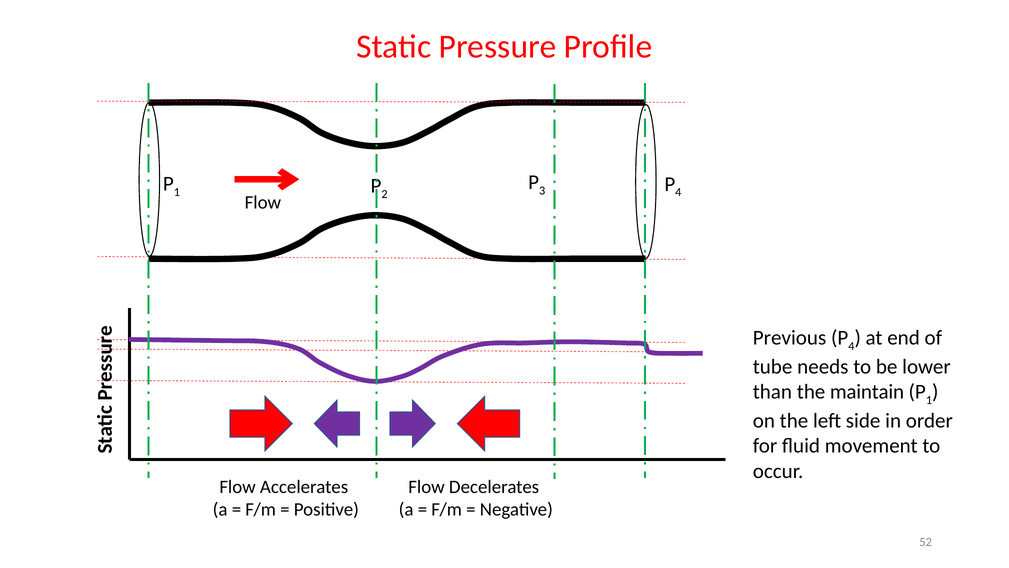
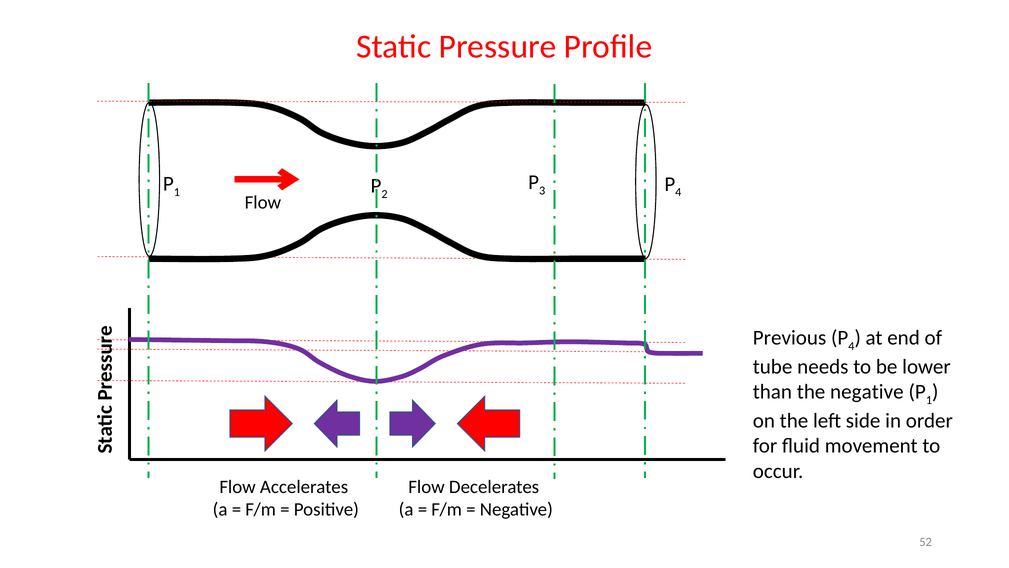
the maintain: maintain -> negative
